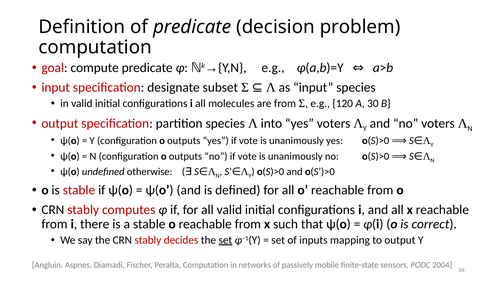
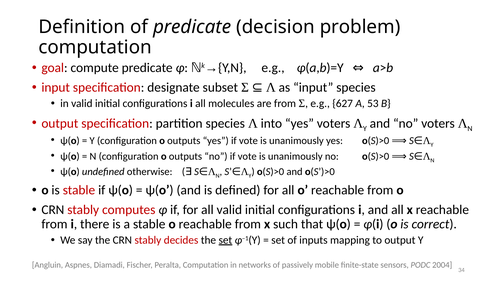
120: 120 -> 627
30: 30 -> 53
